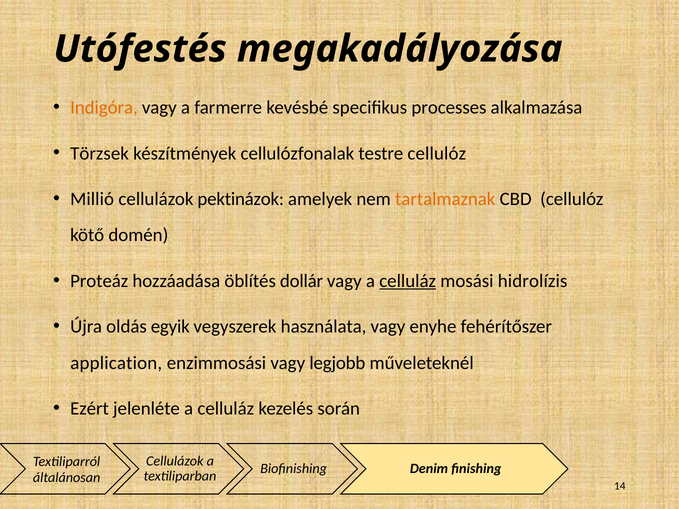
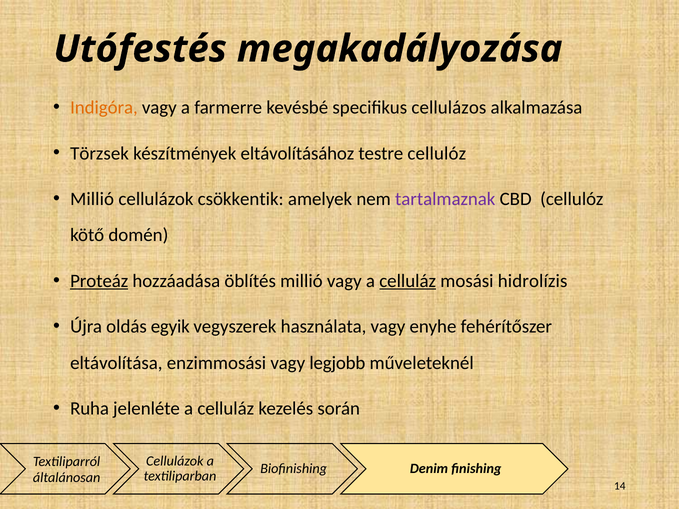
processes: processes -> cellulázos
cellulózfonalak: cellulózfonalak -> eltávolításához
pektinázok: pektinázok -> csökkentik
tartalmaznak colour: orange -> purple
Proteáz underline: none -> present
öblítés dollár: dollár -> millió
application: application -> eltávolítása
Ezért: Ezért -> Ruha
